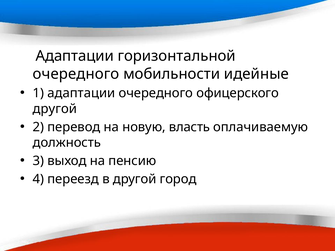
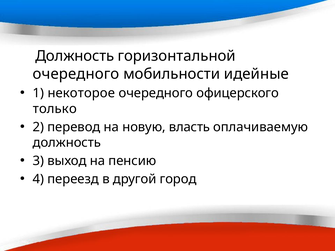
Адаптации at (75, 56): Адаптации -> Должность
1 адаптации: адаптации -> некоторое
другой at (55, 109): другой -> только
